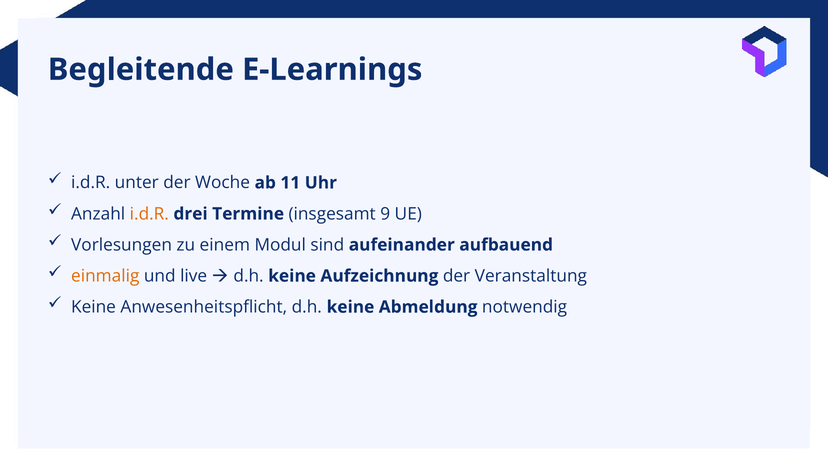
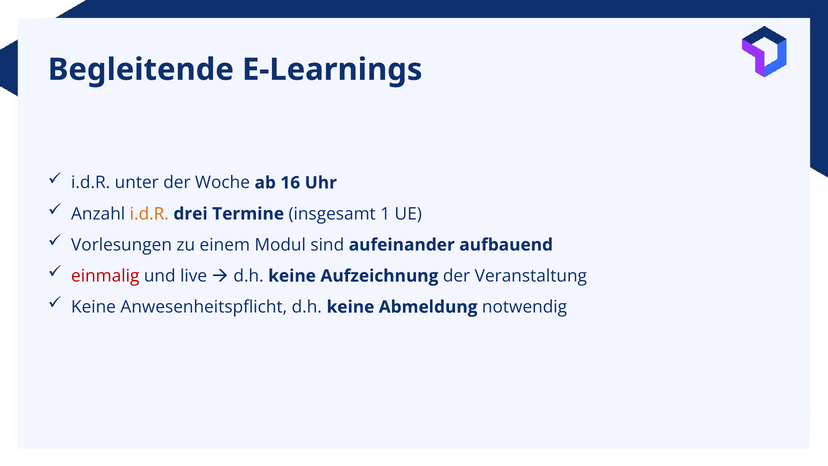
11: 11 -> 16
9: 9 -> 1
einmalig colour: orange -> red
